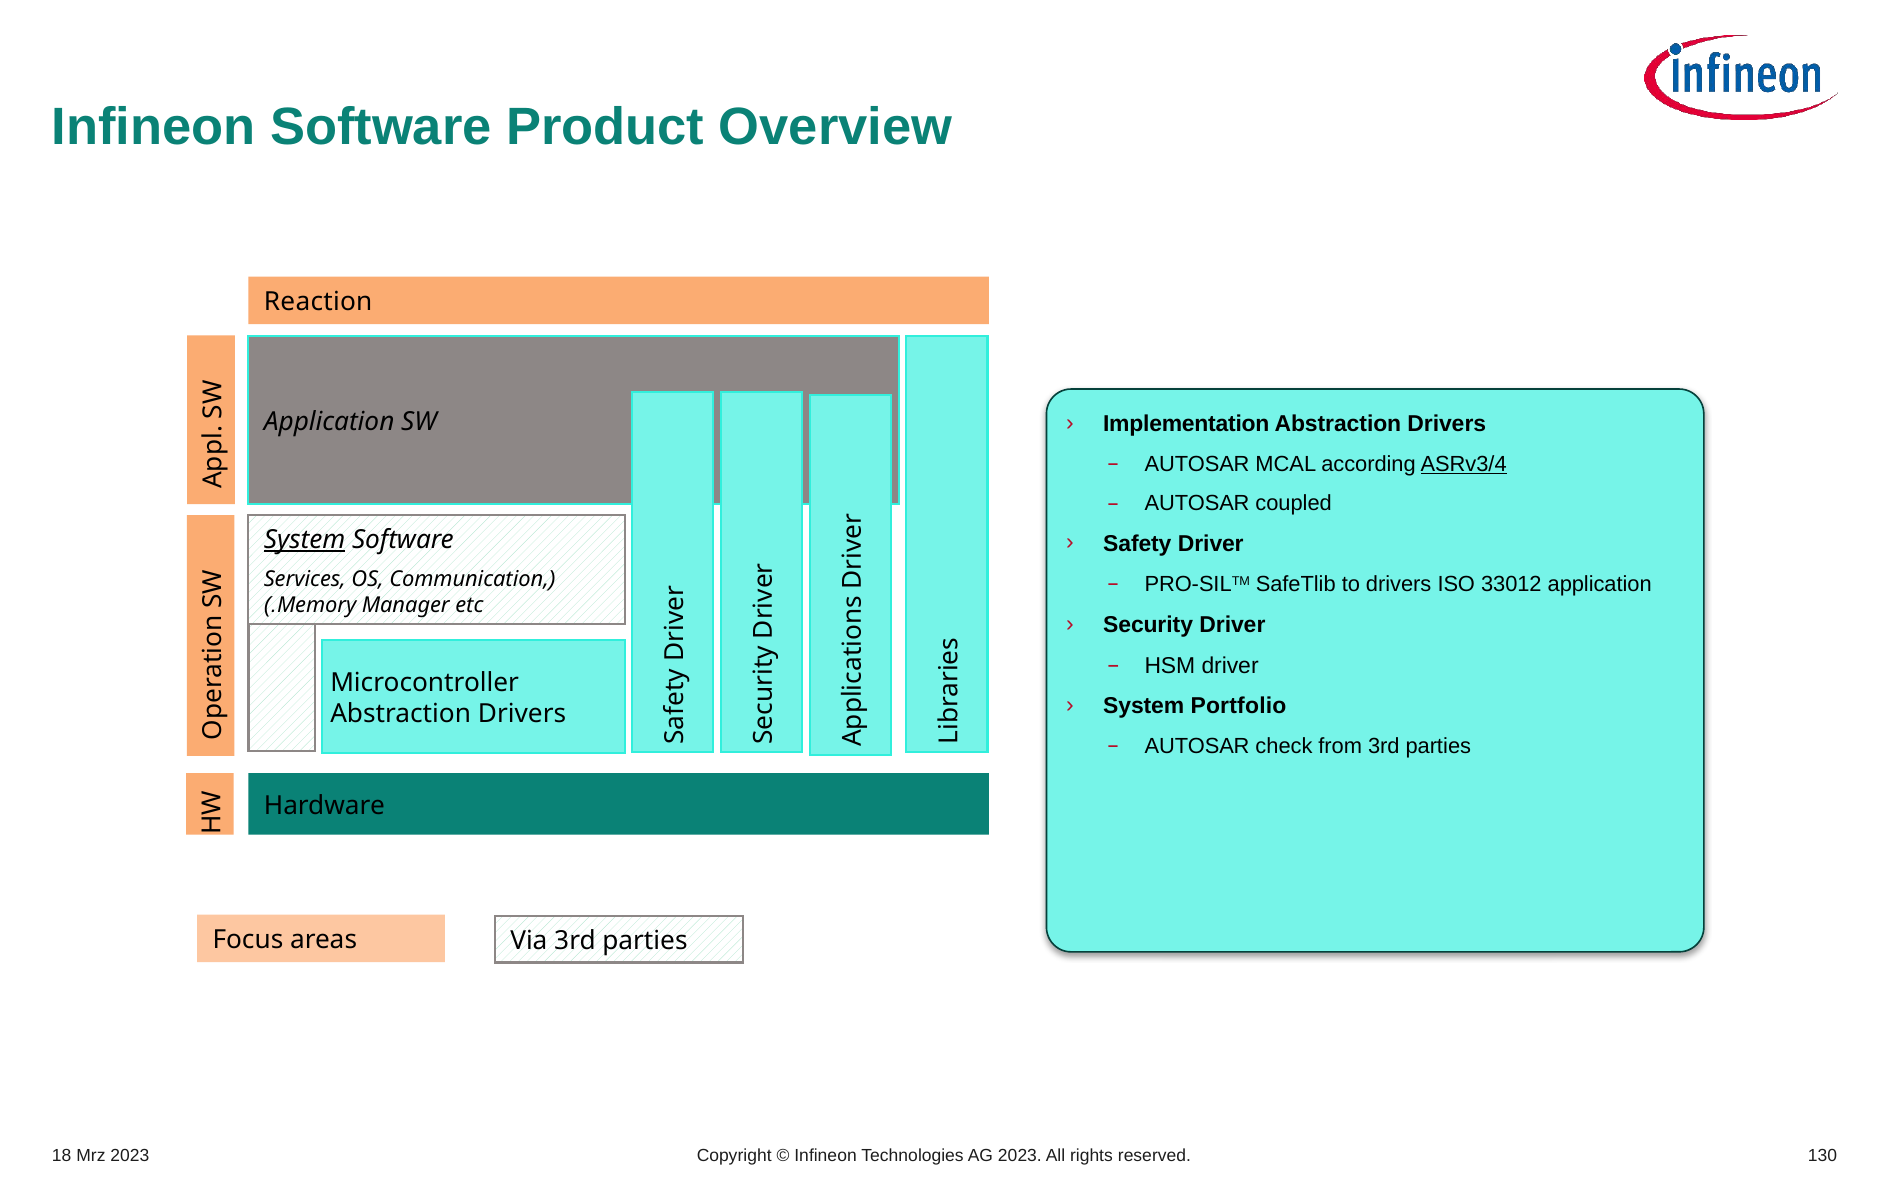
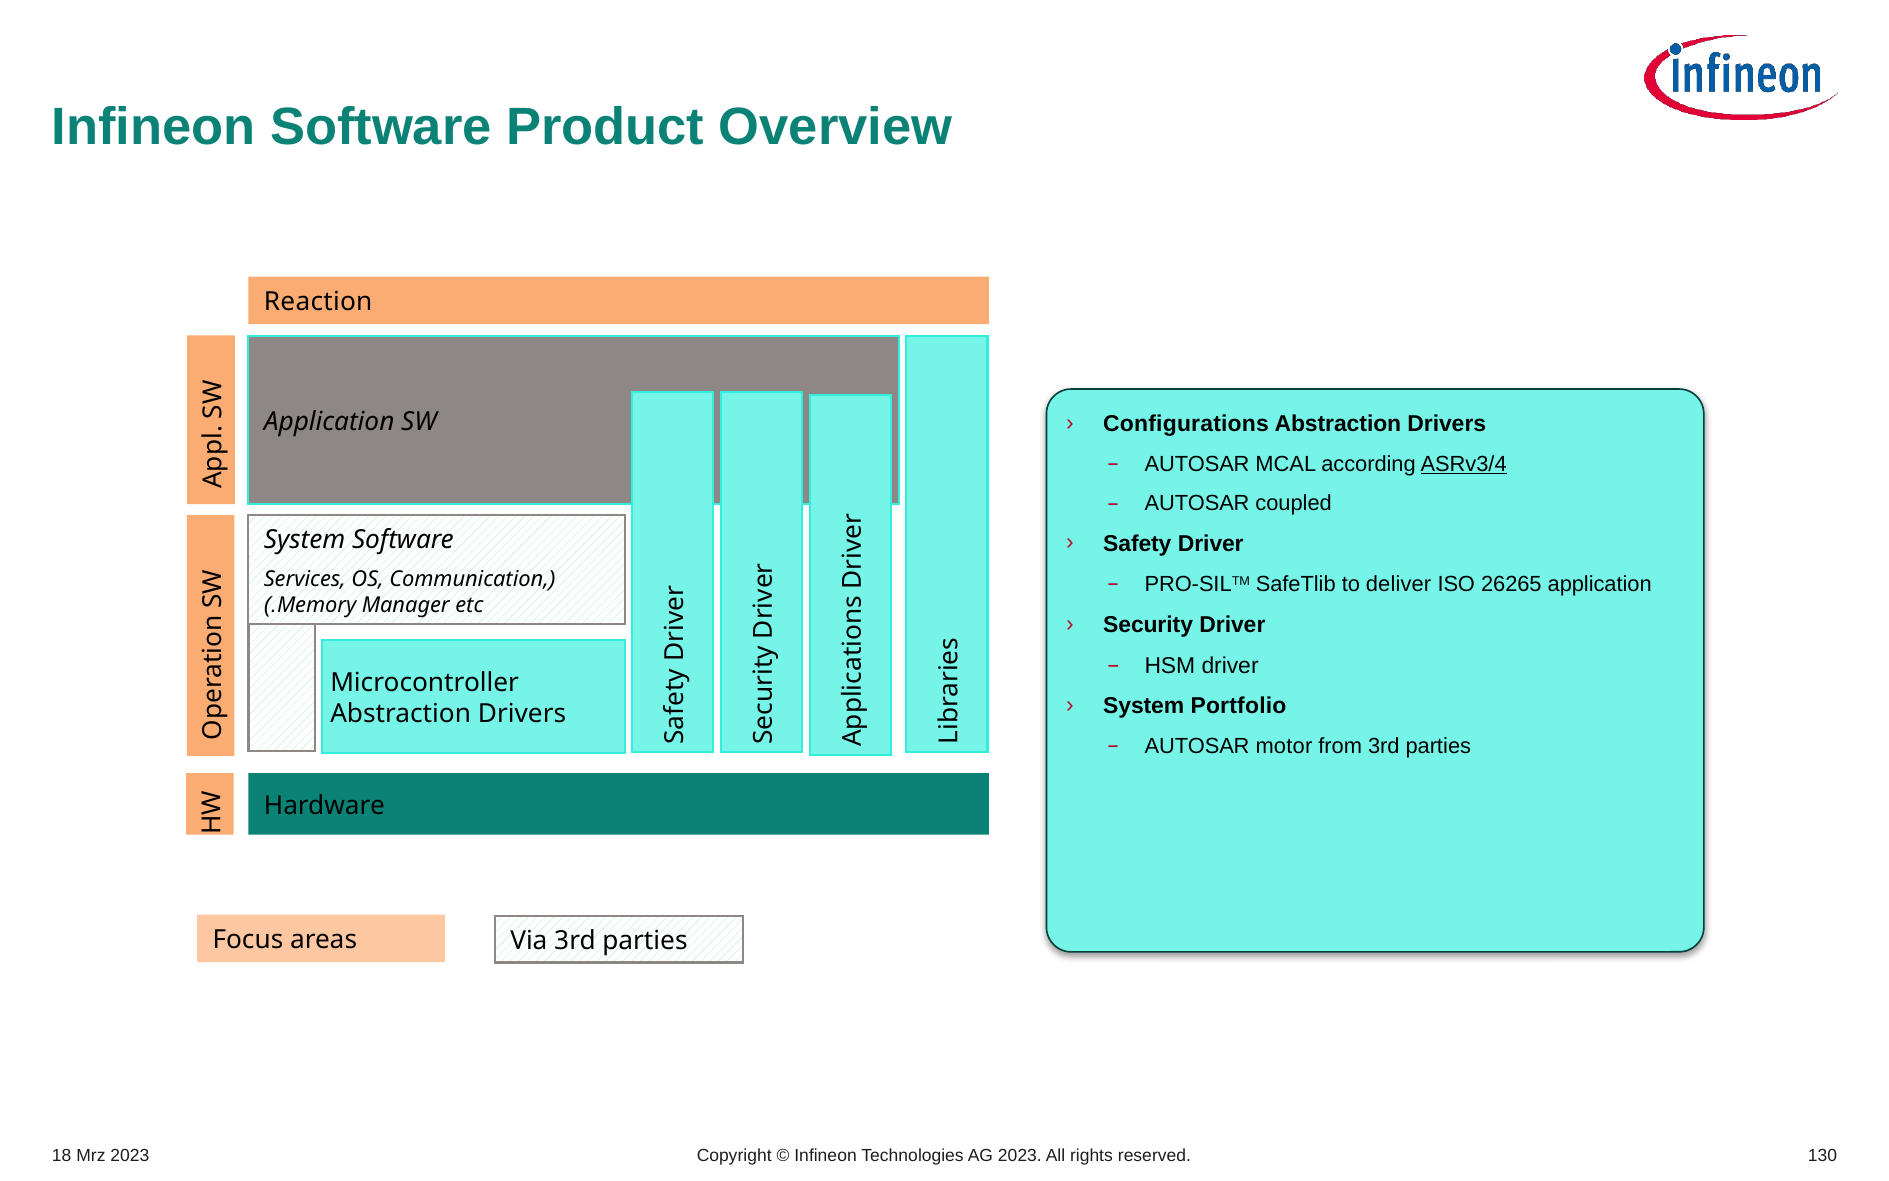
Implementation: Implementation -> Configurations
System at (305, 539) underline: present -> none
to drivers: drivers -> deliver
33012: 33012 -> 26265
check: check -> motor
